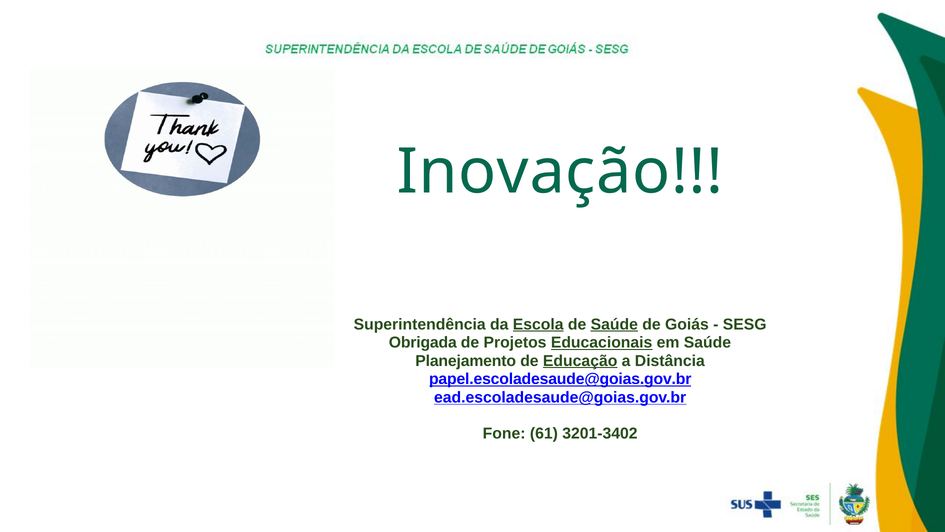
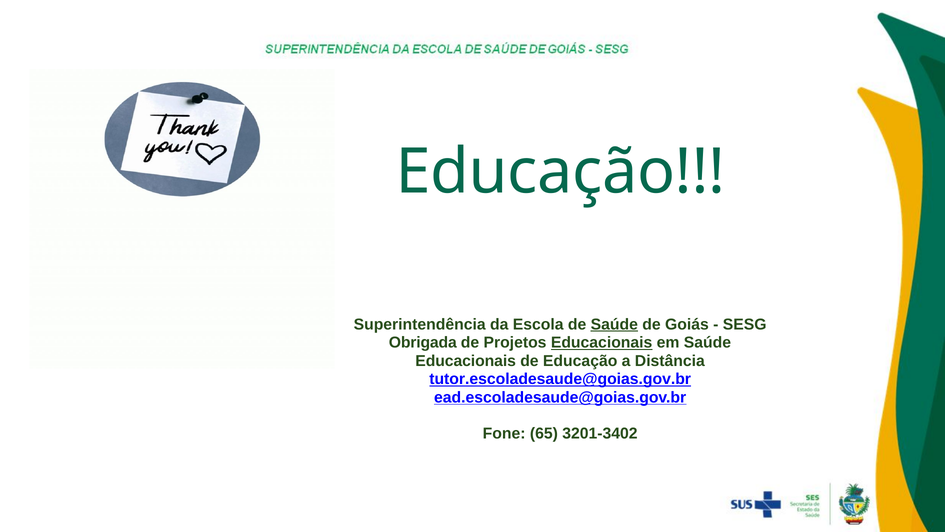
Inovação at (560, 172): Inovação -> Educação
Escola underline: present -> none
Planejamento at (466, 361): Planejamento -> Educacionais
Educação at (580, 361) underline: present -> none
papel.escoladesaude@goias.gov.br: papel.escoladesaude@goias.gov.br -> tutor.escoladesaude@goias.gov.br
61: 61 -> 65
